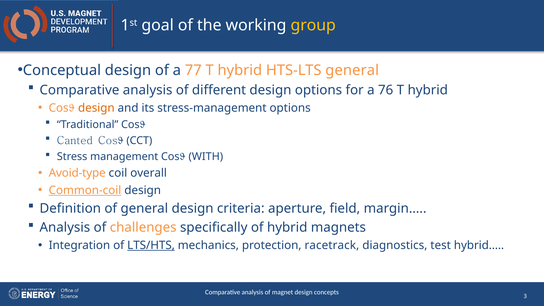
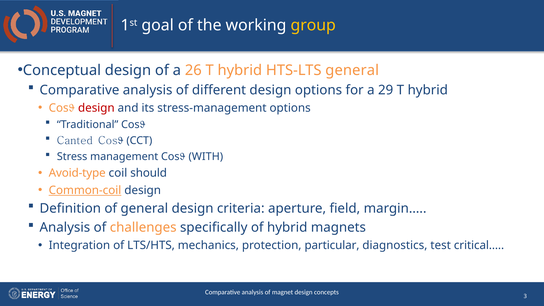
77: 77 -> 26
76: 76 -> 29
design at (96, 108) colour: orange -> red
overall: overall -> should
LTS/HTS underline: present -> none
racetrack: racetrack -> particular
hybrid…: hybrid… -> critical…
